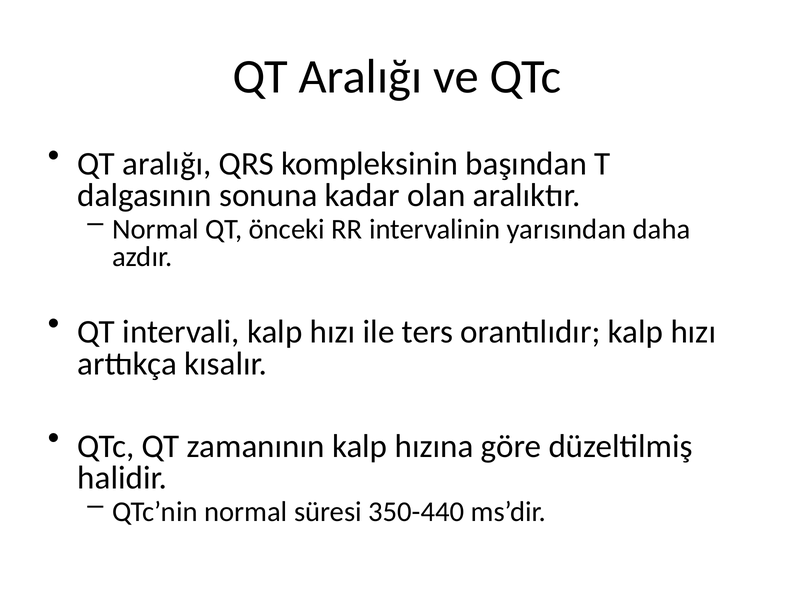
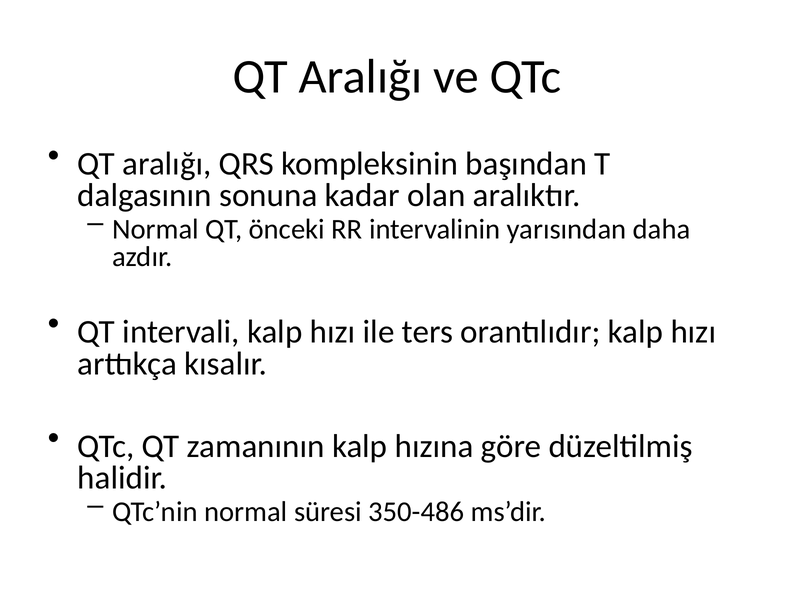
350-440: 350-440 -> 350-486
